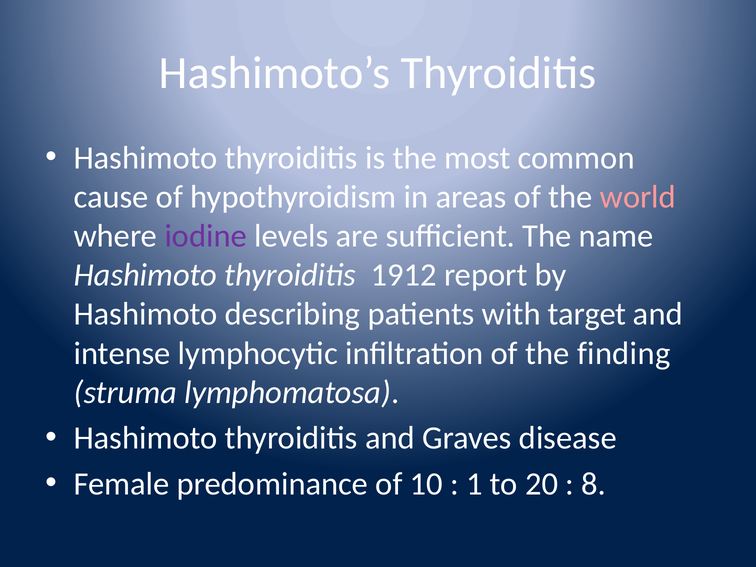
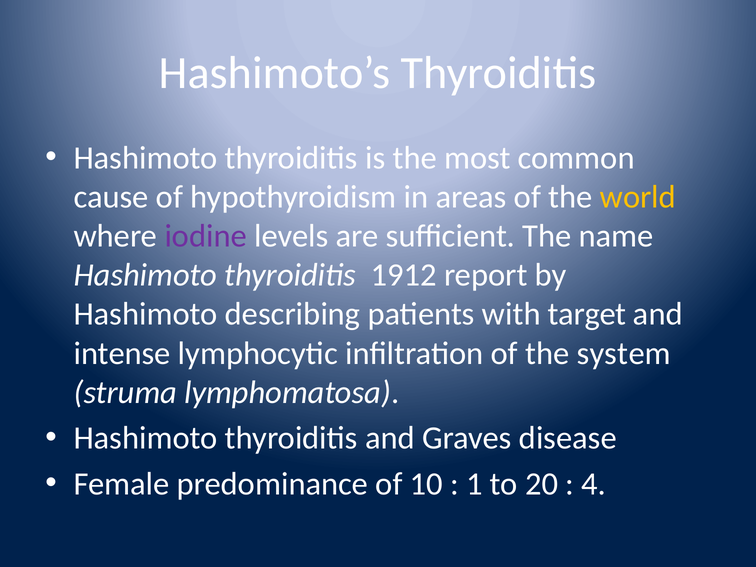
world colour: pink -> yellow
finding: finding -> system
8: 8 -> 4
